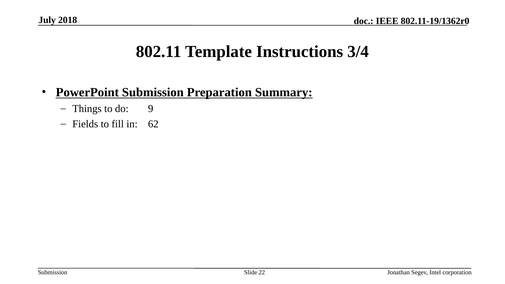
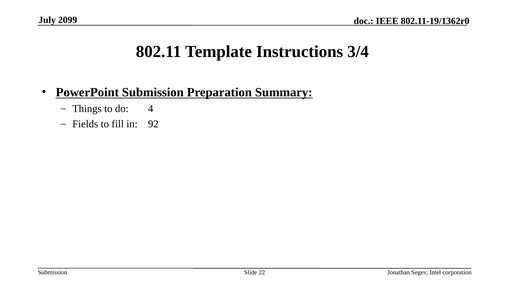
2018: 2018 -> 2099
9: 9 -> 4
62: 62 -> 92
